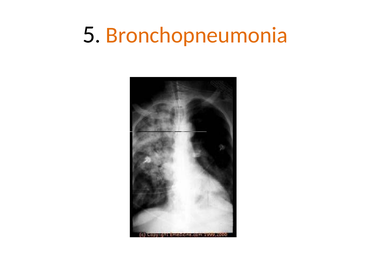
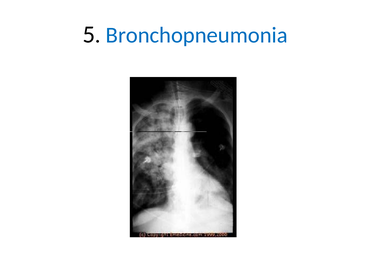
Bronchopneumonia colour: orange -> blue
